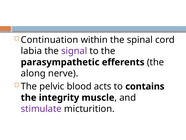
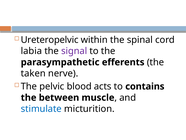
Continuation: Continuation -> Ureteropelvic
along: along -> taken
integrity: integrity -> between
stimulate colour: purple -> blue
